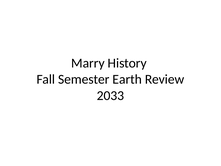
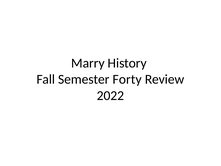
Earth: Earth -> Forty
2033: 2033 -> 2022
